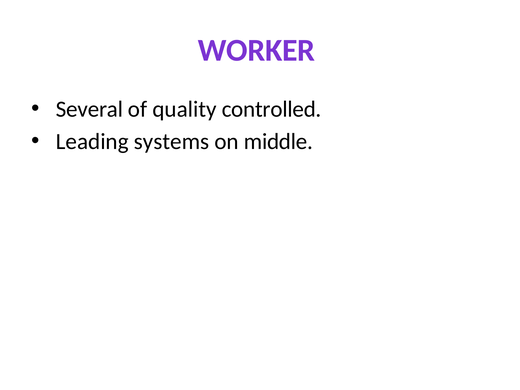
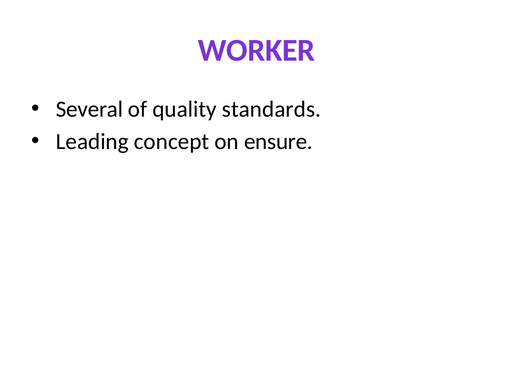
controlled: controlled -> standards
systems: systems -> concept
middle: middle -> ensure
